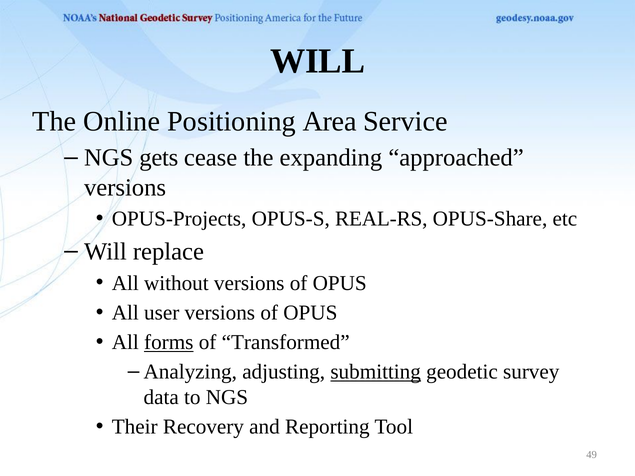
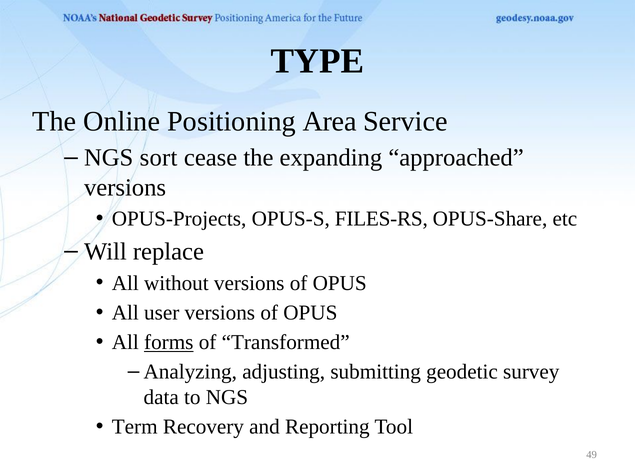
WILL at (318, 61): WILL -> TYPE
gets: gets -> sort
REAL-RS: REAL-RS -> FILES-RS
submitting underline: present -> none
Their: Their -> Term
